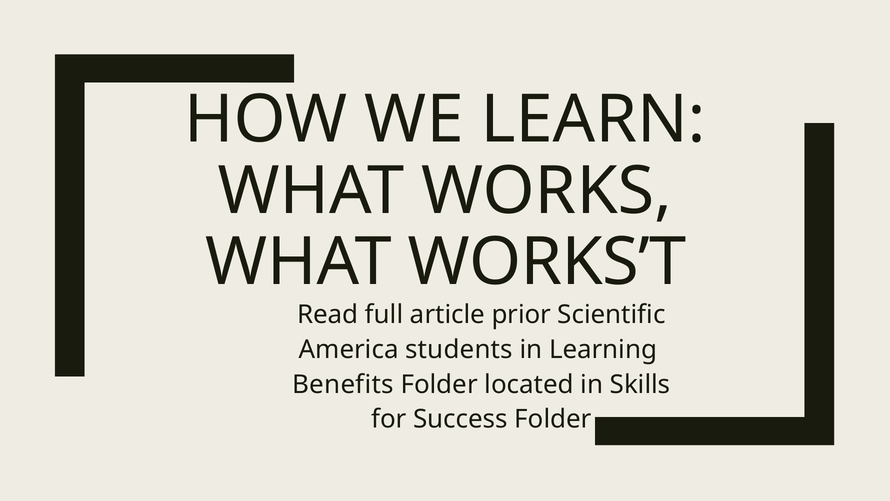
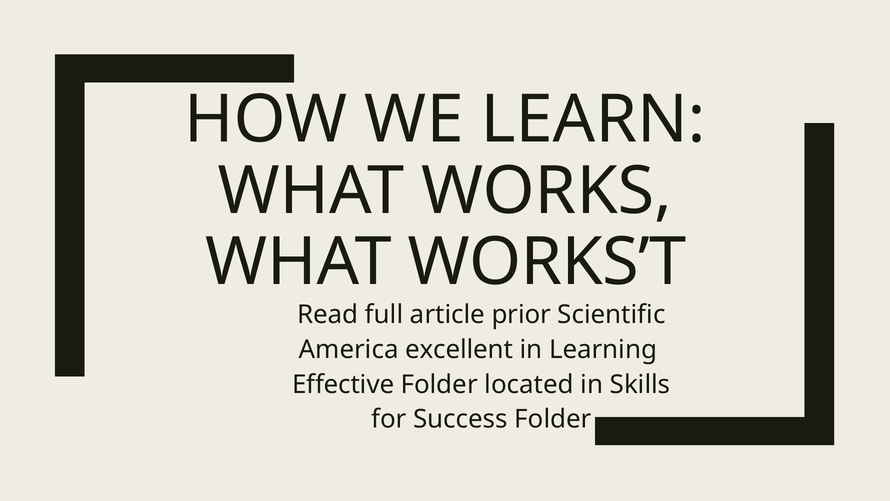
students: students -> excellent
Benefits: Benefits -> Effective
